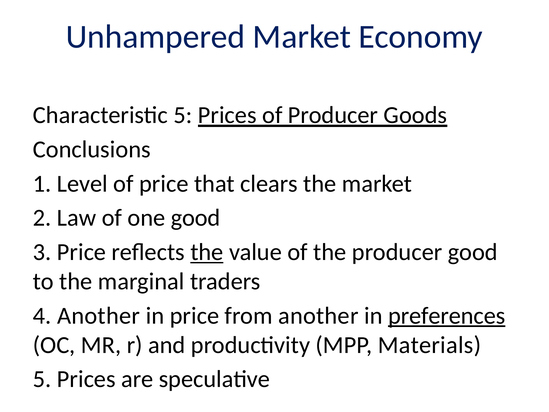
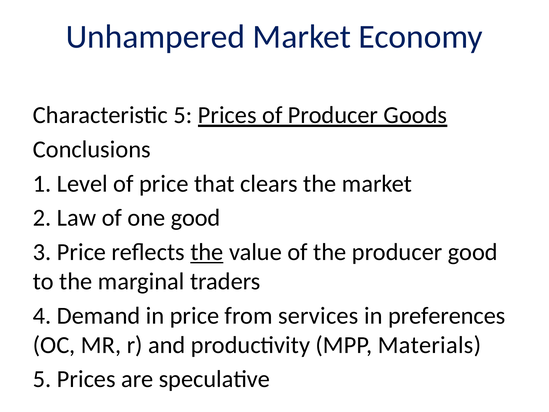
4 Another: Another -> Demand
from another: another -> services
preferences underline: present -> none
